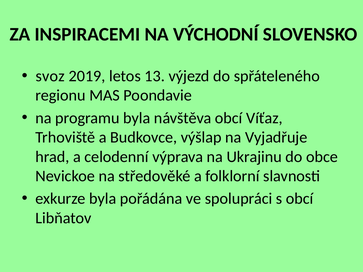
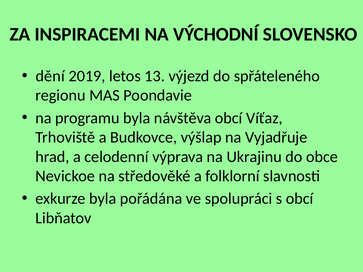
svoz: svoz -> dění
